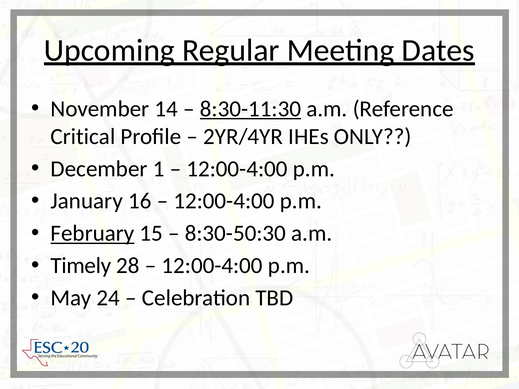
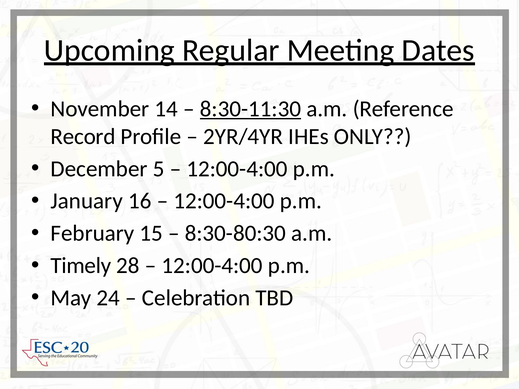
Critical: Critical -> Record
1: 1 -> 5
February underline: present -> none
8:30-50:30: 8:30-50:30 -> 8:30-80:30
